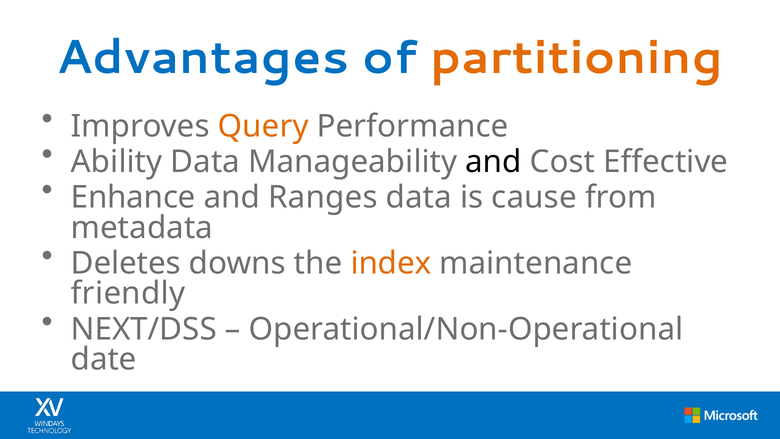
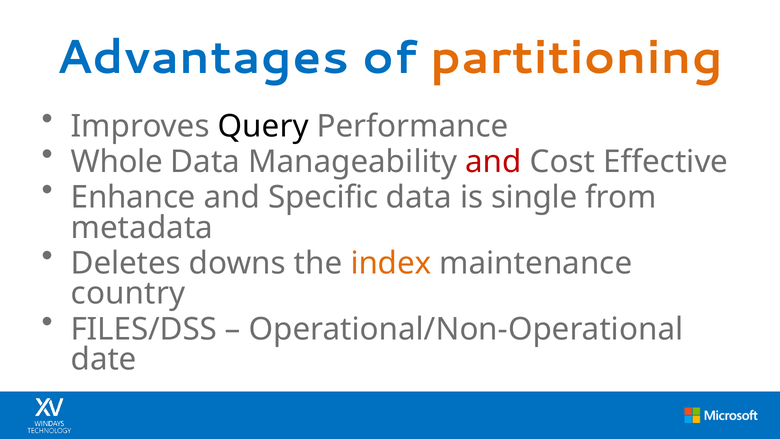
Query colour: orange -> black
Ability: Ability -> Whole
and at (493, 162) colour: black -> red
Ranges: Ranges -> Specific
cause: cause -> single
friendly: friendly -> country
NEXT/DSS: NEXT/DSS -> FILES/DSS
